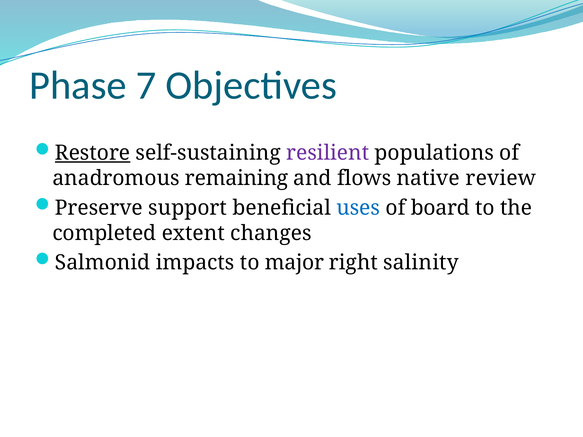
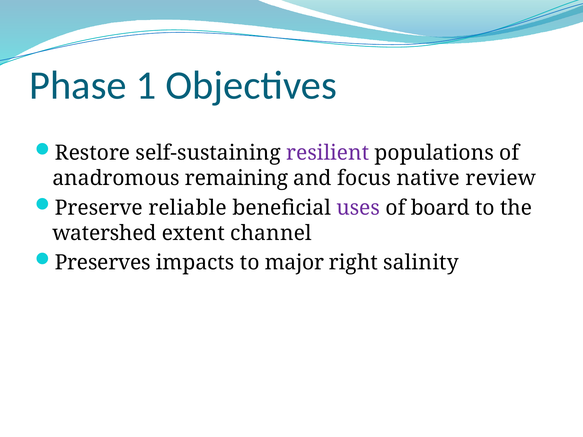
7: 7 -> 1
Restore underline: present -> none
flows: flows -> focus
support: support -> reliable
uses colour: blue -> purple
completed: completed -> watershed
changes: changes -> channel
Salmonid: Salmonid -> Preserves
